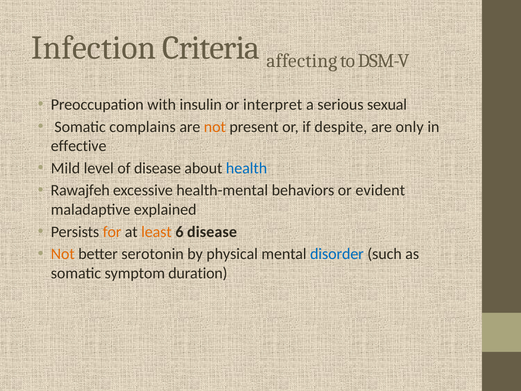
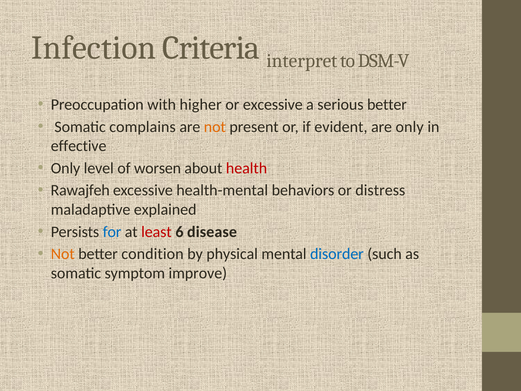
affecting: affecting -> interpret
insulin: insulin -> higher
or interpret: interpret -> excessive
serious sexual: sexual -> better
despite: despite -> evident
Mild at (65, 168): Mild -> Only
of disease: disease -> worsen
health colour: blue -> red
evident: evident -> distress
for colour: orange -> blue
least colour: orange -> red
serotonin: serotonin -> condition
duration: duration -> improve
